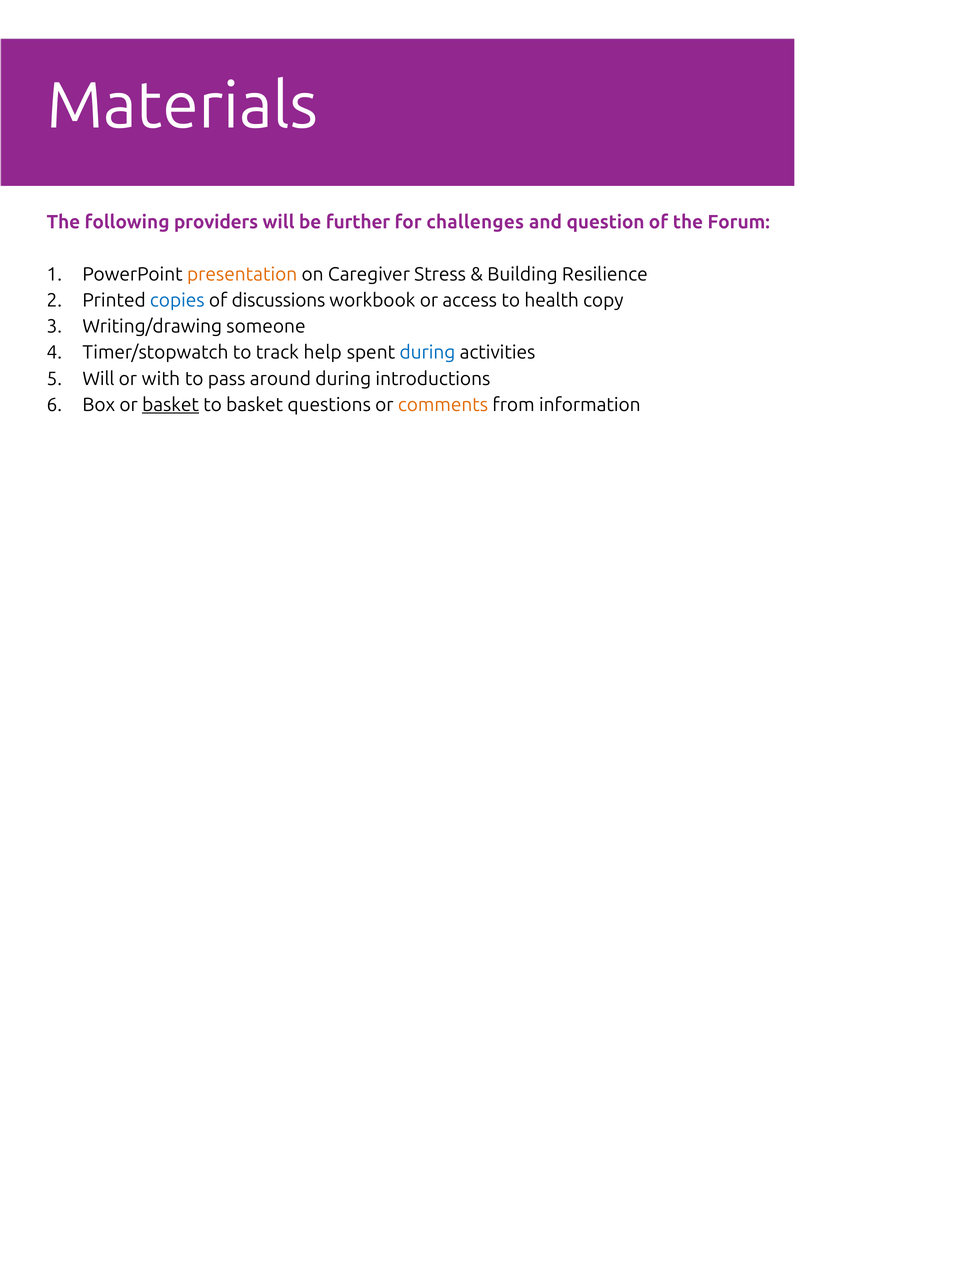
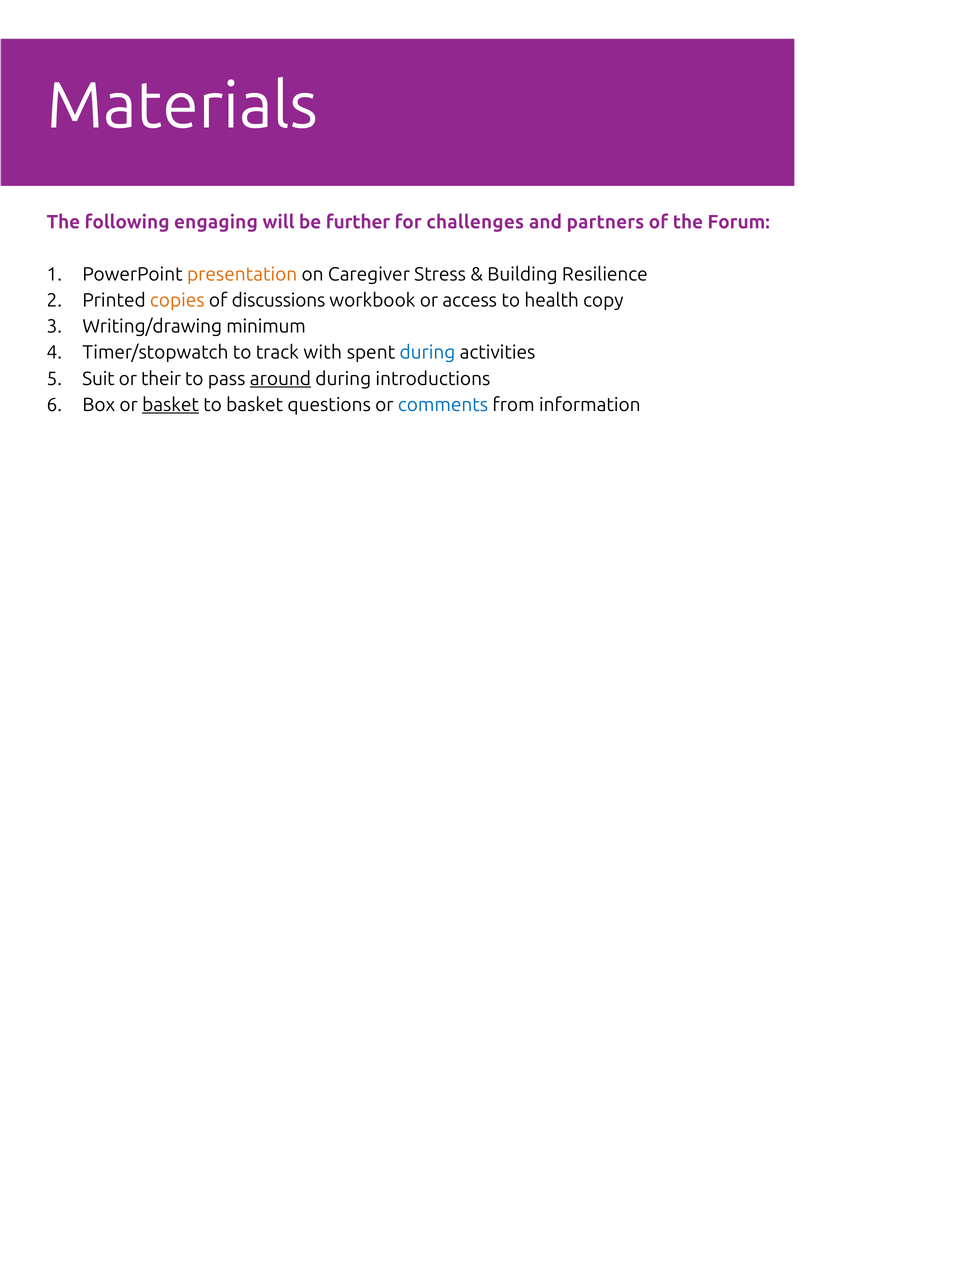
providers: providers -> engaging
question: question -> partners
copies colour: blue -> orange
someone: someone -> minimum
help: help -> with
Will at (98, 379): Will -> Suit
with: with -> their
around underline: none -> present
comments colour: orange -> blue
